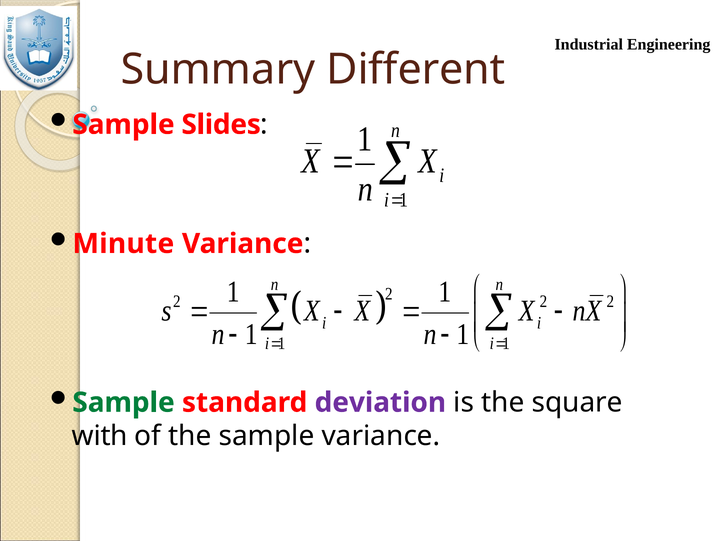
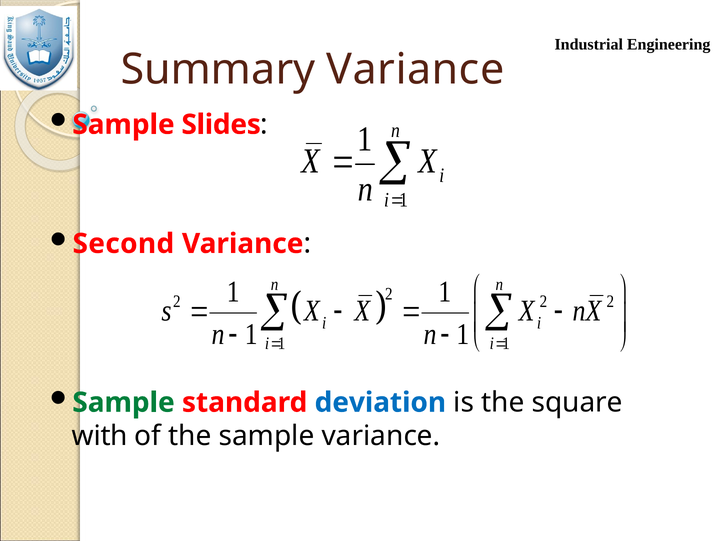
Summary Different: Different -> Variance
Minute: Minute -> Second
deviation colour: purple -> blue
